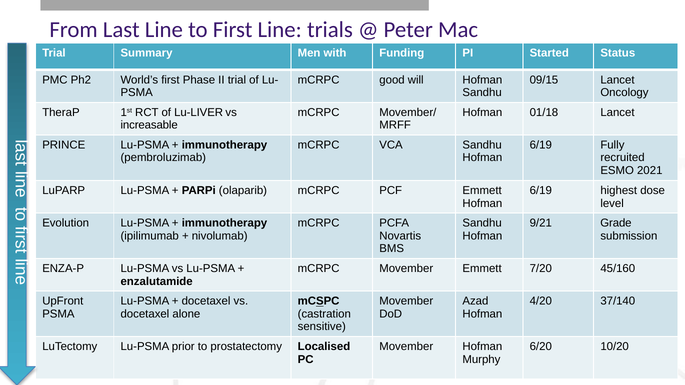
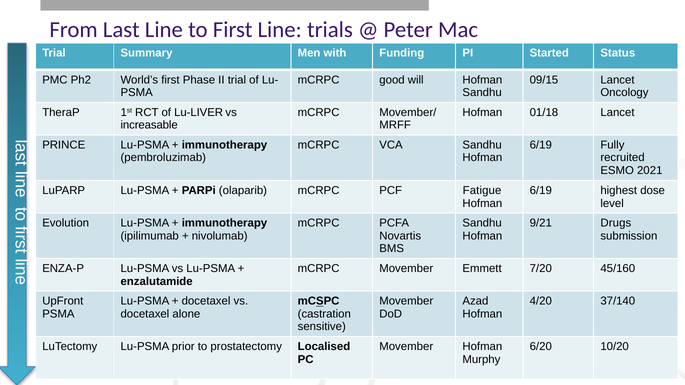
PCF Emmett: Emmett -> Fatigue
Grade: Grade -> Drugs
